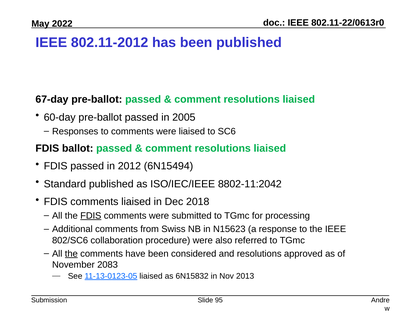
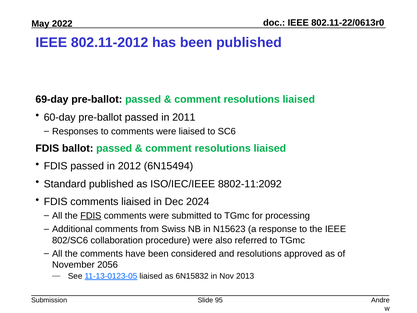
67-day: 67-day -> 69-day
2005: 2005 -> 2011
8802-11:2042: 8802-11:2042 -> 8802-11:2092
2018: 2018 -> 2024
the at (71, 254) underline: present -> none
2083: 2083 -> 2056
